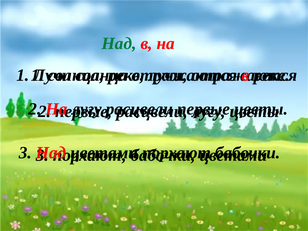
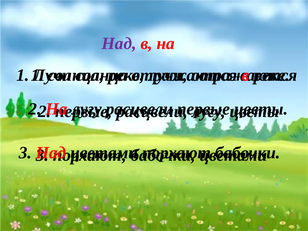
Над at (119, 44) colour: green -> purple
